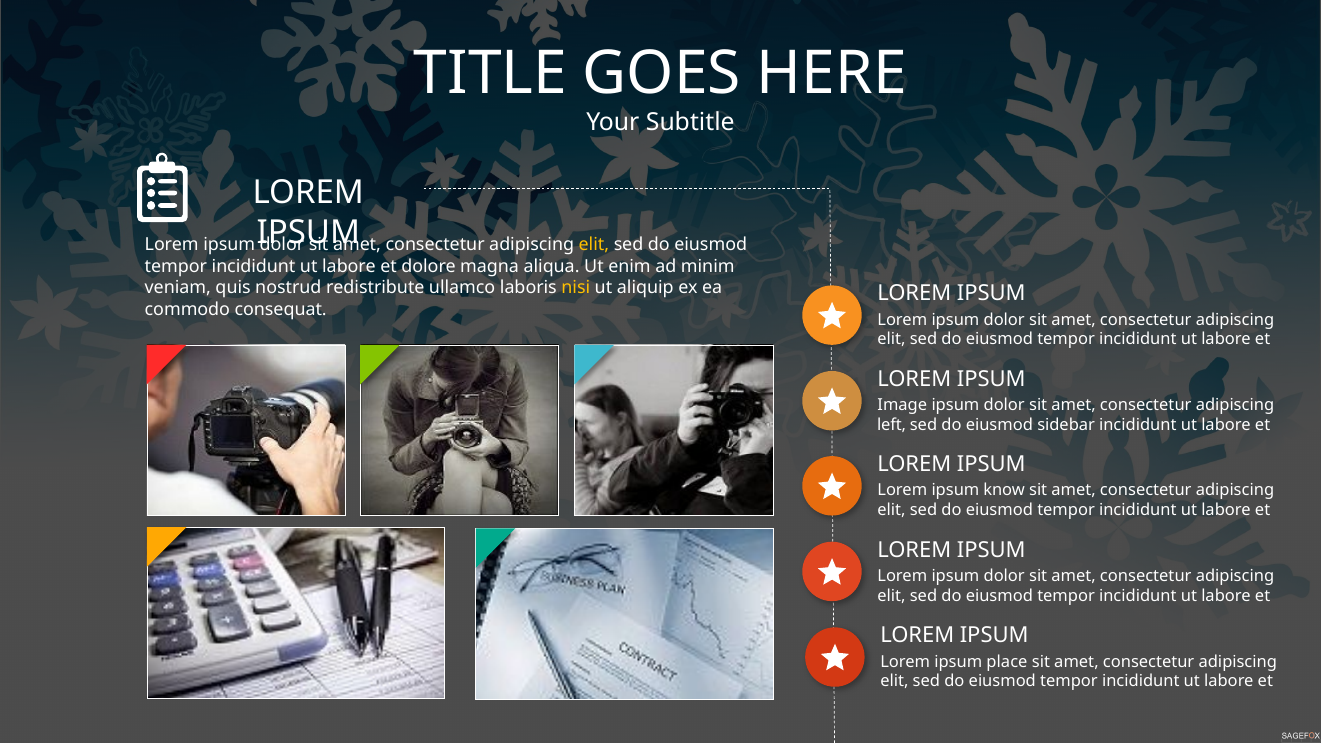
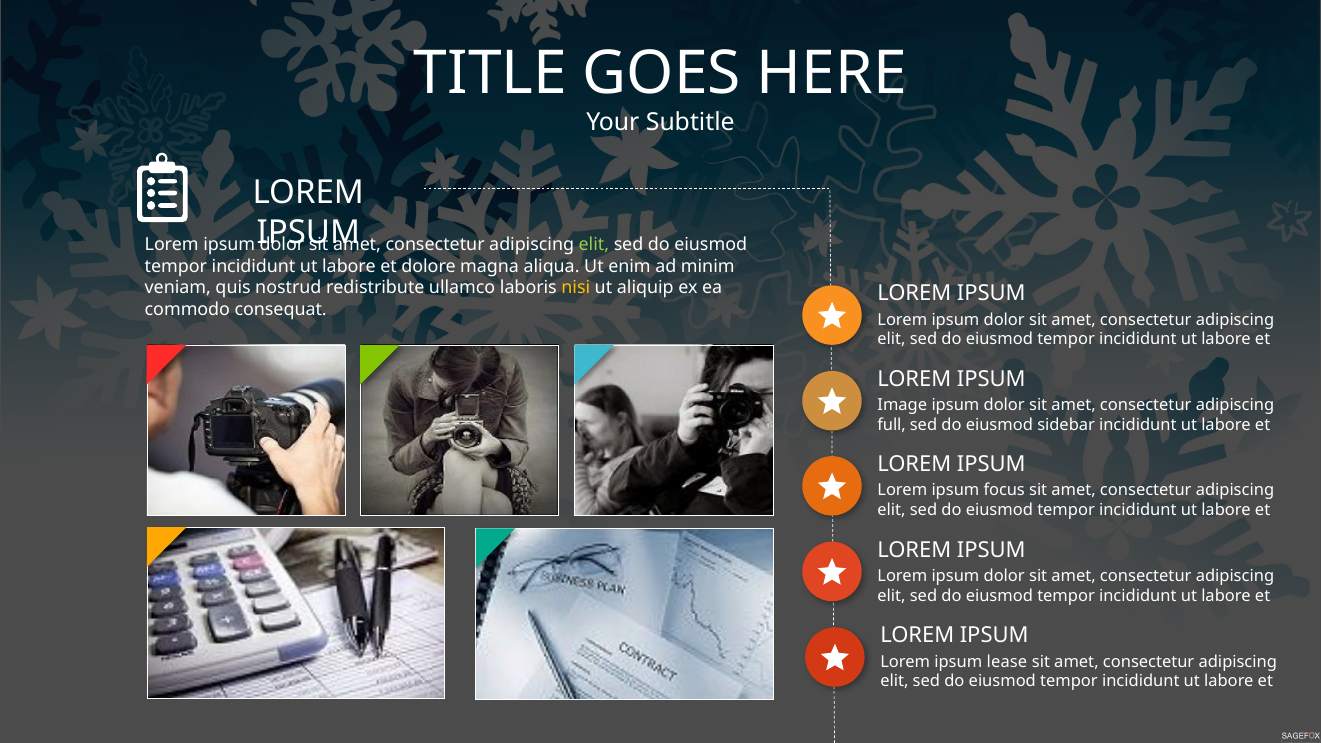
elit at (594, 245) colour: yellow -> light green
left: left -> full
know: know -> focus
place: place -> lease
